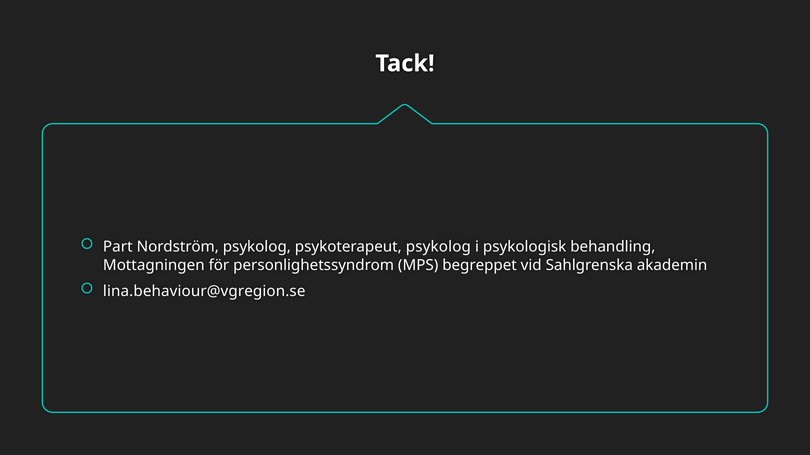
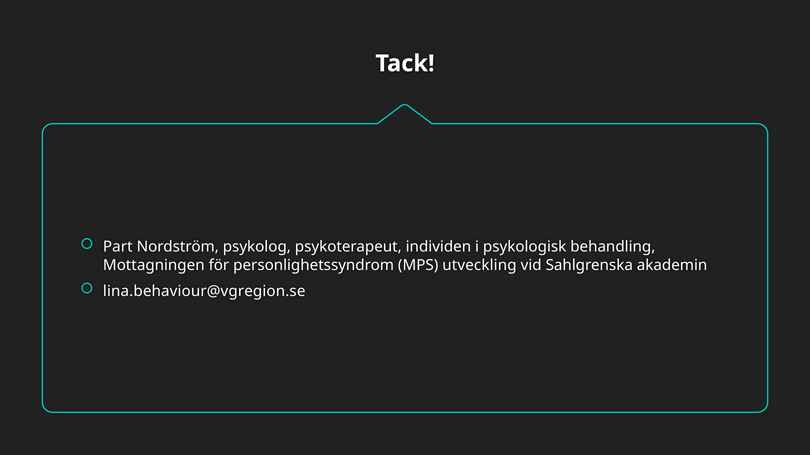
psykoterapeut psykolog: psykolog -> individen
begreppet: begreppet -> utveckling
